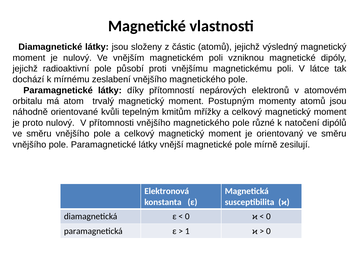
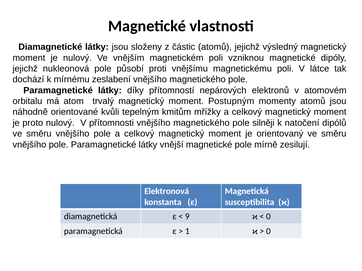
radioaktivní: radioaktivní -> nukleonová
různé: různé -> silněji
0 at (187, 217): 0 -> 9
